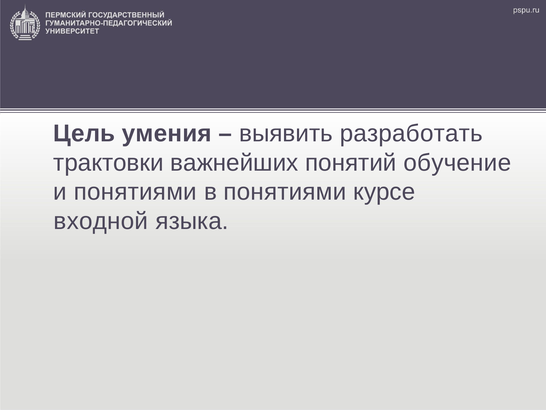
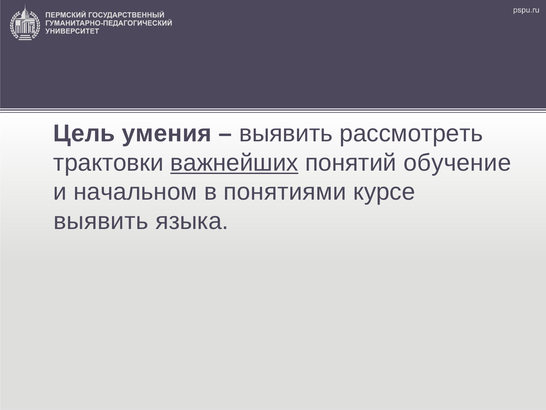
разработать: разработать -> рассмотреть
важнейших underline: none -> present
и понятиями: понятиями -> начальном
входной at (101, 221): входной -> выявить
